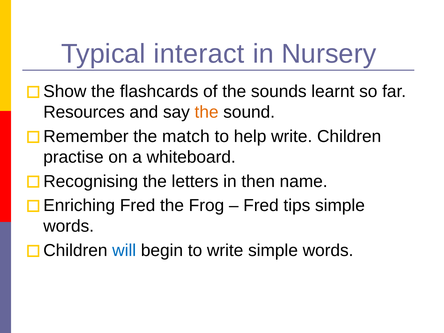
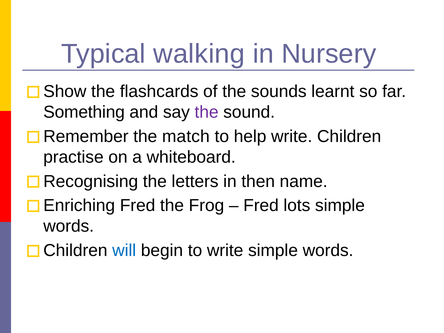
interact: interact -> walking
Resources: Resources -> Something
the at (207, 112) colour: orange -> purple
tips: tips -> lots
